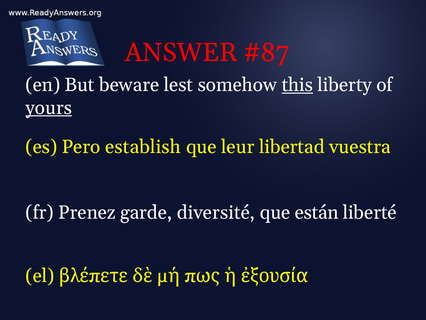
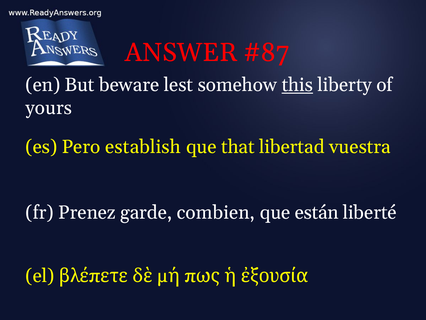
yours underline: present -> none
leur: leur -> that
diversité: diversité -> combien
